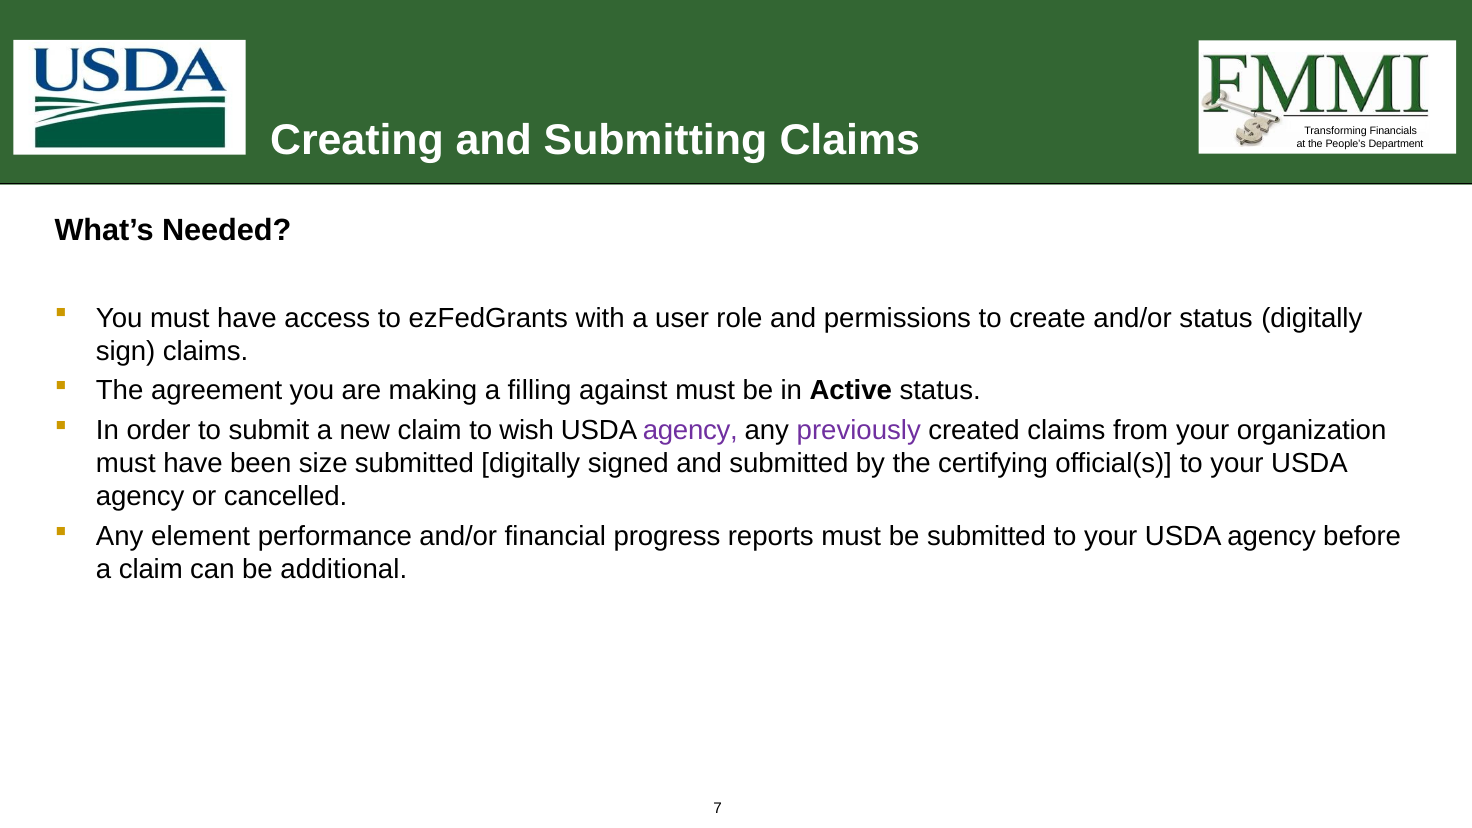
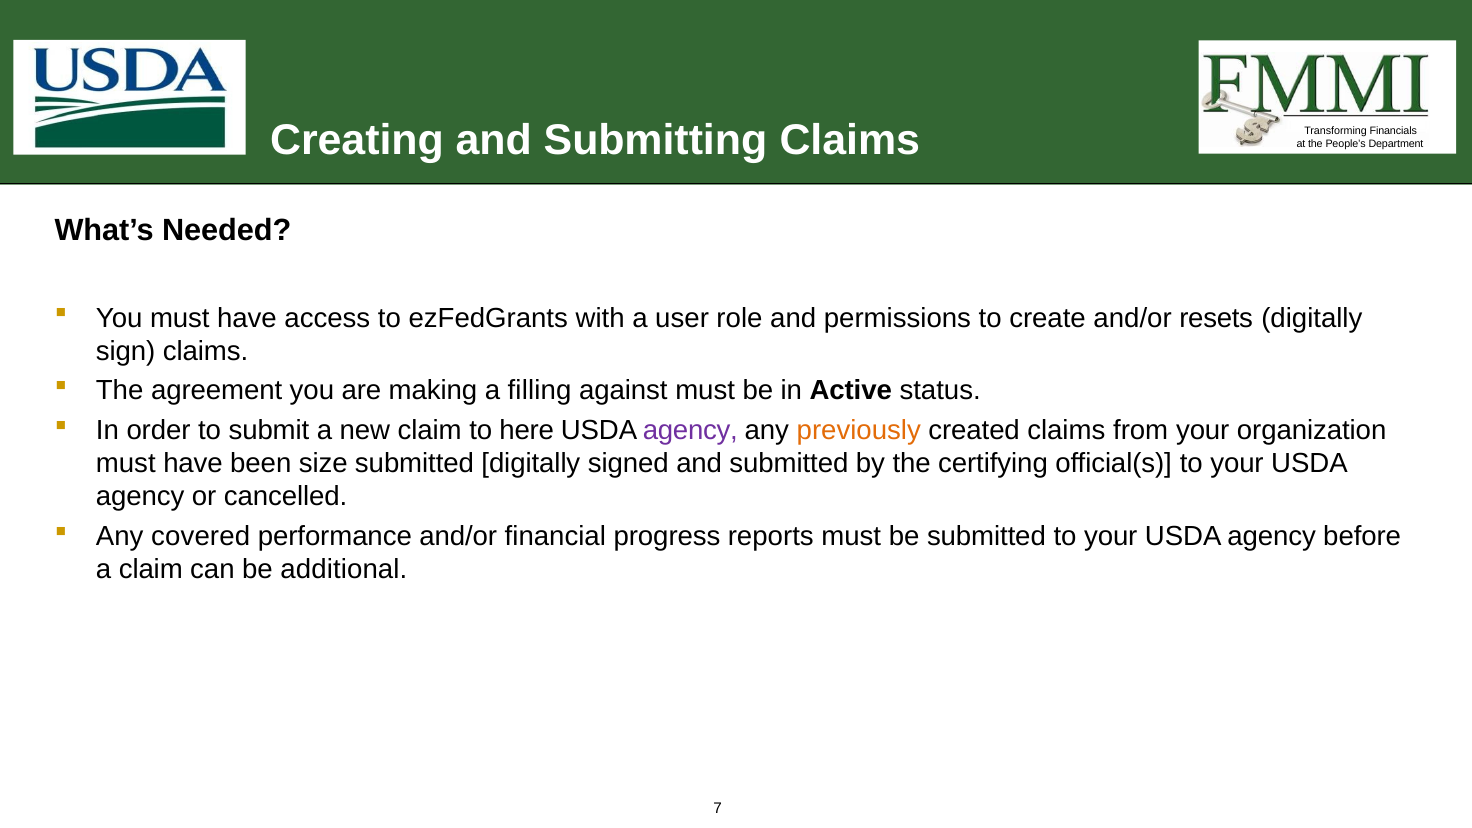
and/or status: status -> resets
wish: wish -> here
previously colour: purple -> orange
element: element -> covered
